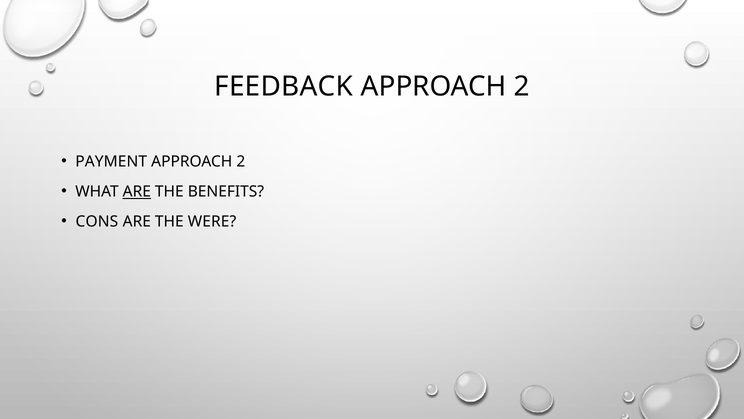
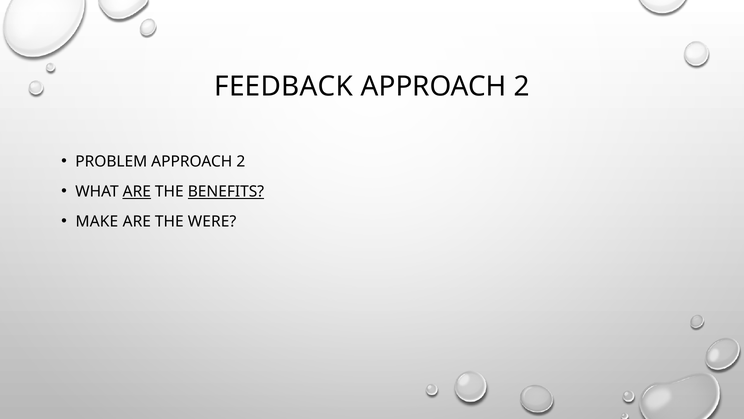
PAYMENT: PAYMENT -> PROBLEM
BENEFITS underline: none -> present
CONS: CONS -> MAKE
